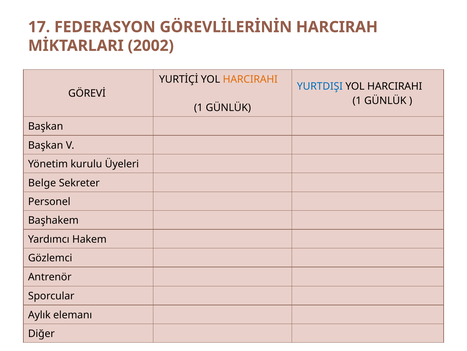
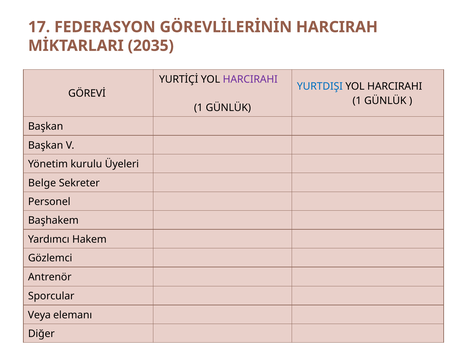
2002: 2002 -> 2035
HARCIRAHI at (250, 79) colour: orange -> purple
Aylık: Aylık -> Veya
